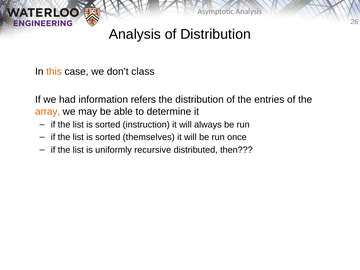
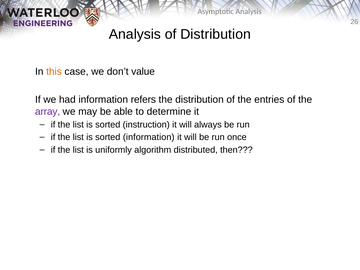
class: class -> value
array colour: orange -> purple
sorted themselves: themselves -> information
recursive: recursive -> algorithm
